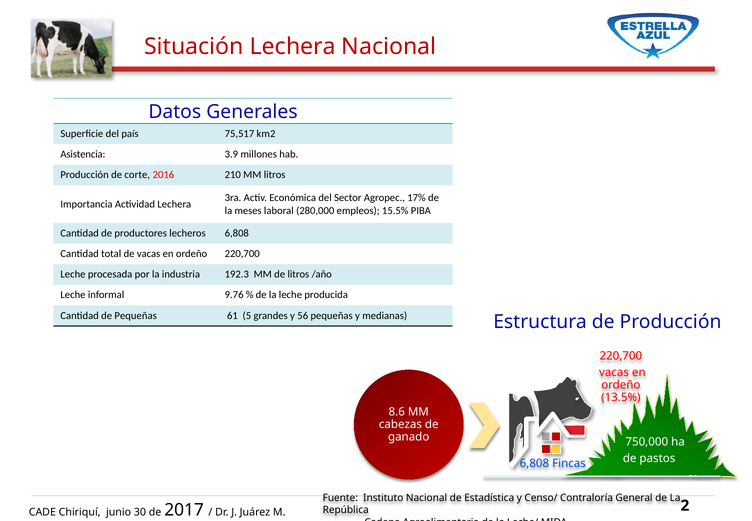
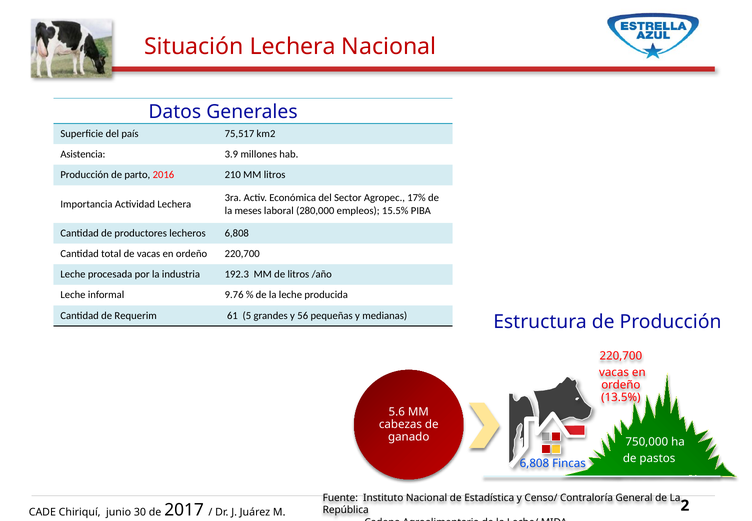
corte: corte -> parto
de Pequeñas: Pequeñas -> Requerim
8.6: 8.6 -> 5.6
